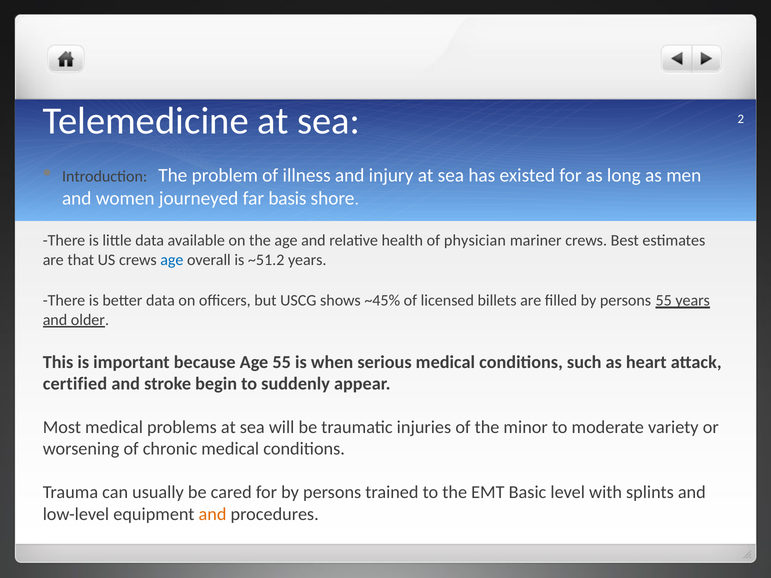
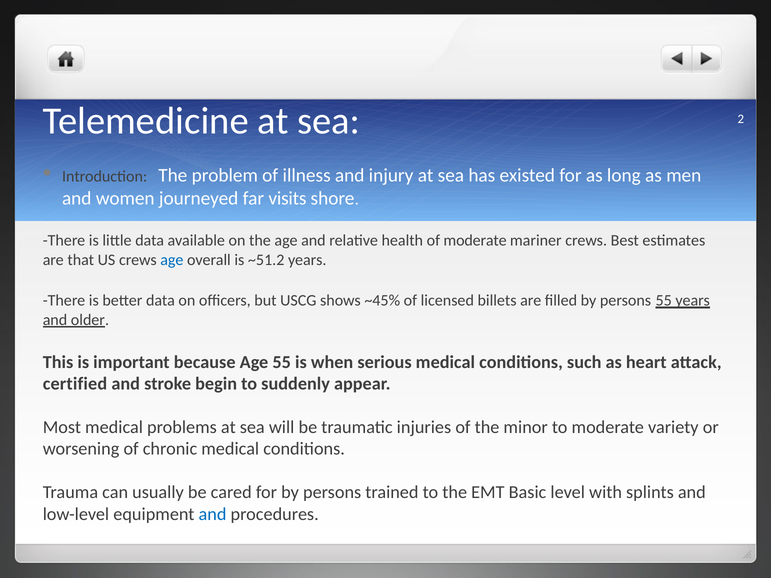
basis: basis -> visits
of physician: physician -> moderate
and at (213, 514) colour: orange -> blue
